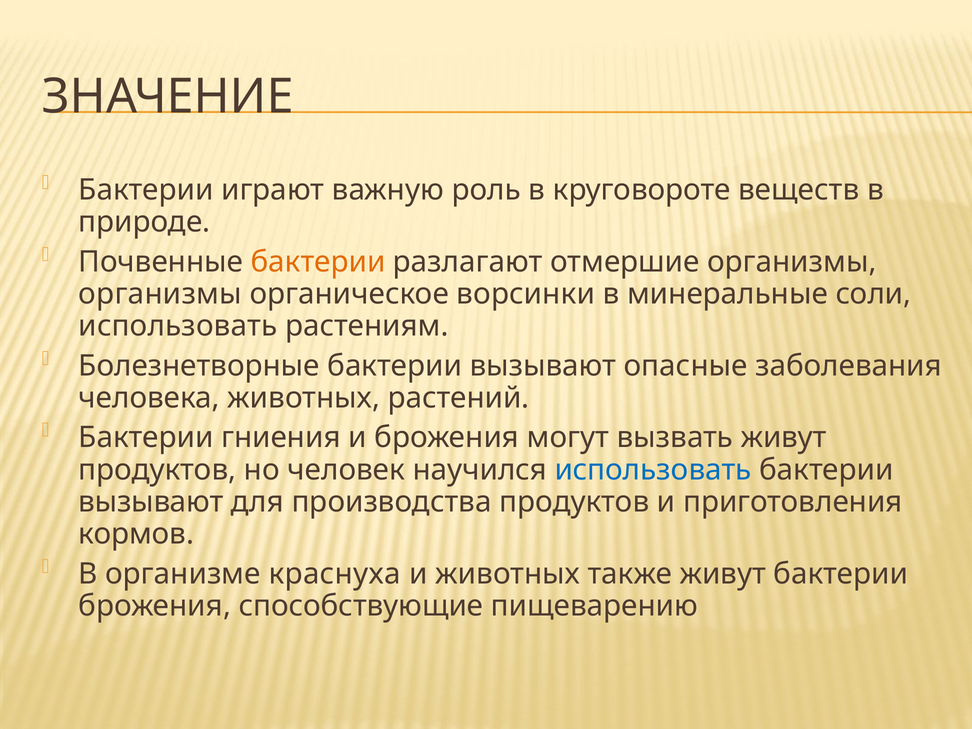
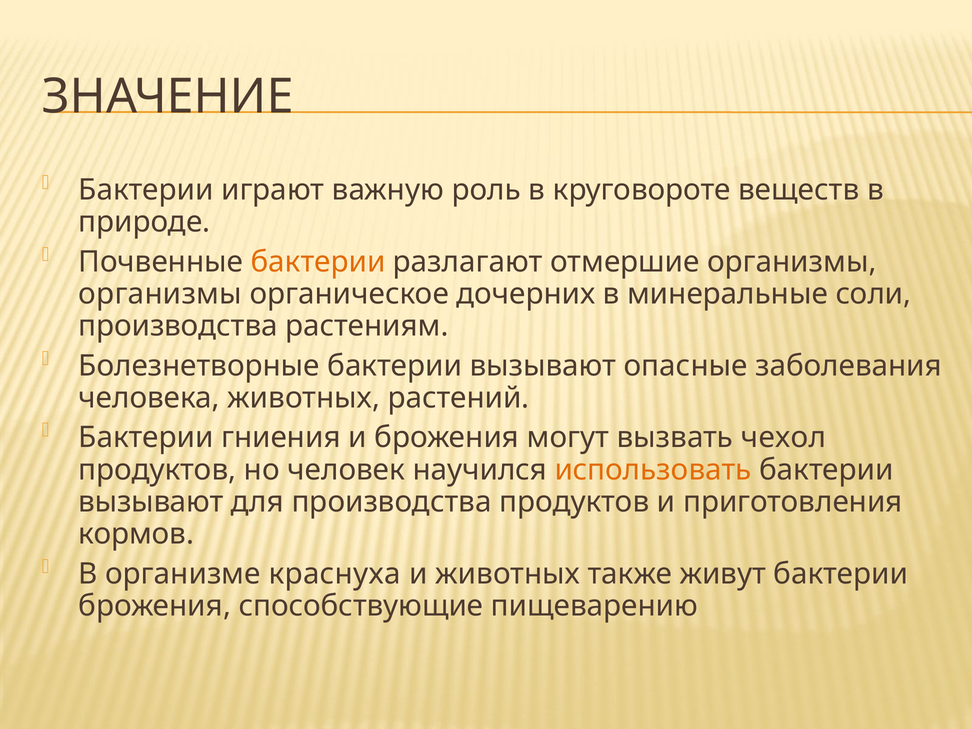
ворсинки: ворсинки -> дочерних
использовать at (178, 326): использовать -> производства
вызвать живут: живут -> чехол
использовать at (653, 470) colour: blue -> orange
